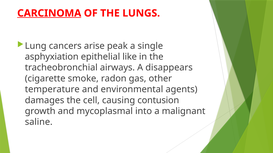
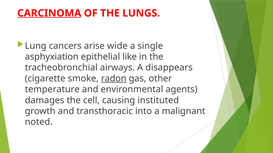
peak: peak -> wide
radon underline: none -> present
contusion: contusion -> instituted
mycoplasmal: mycoplasmal -> transthoracic
saline: saline -> noted
